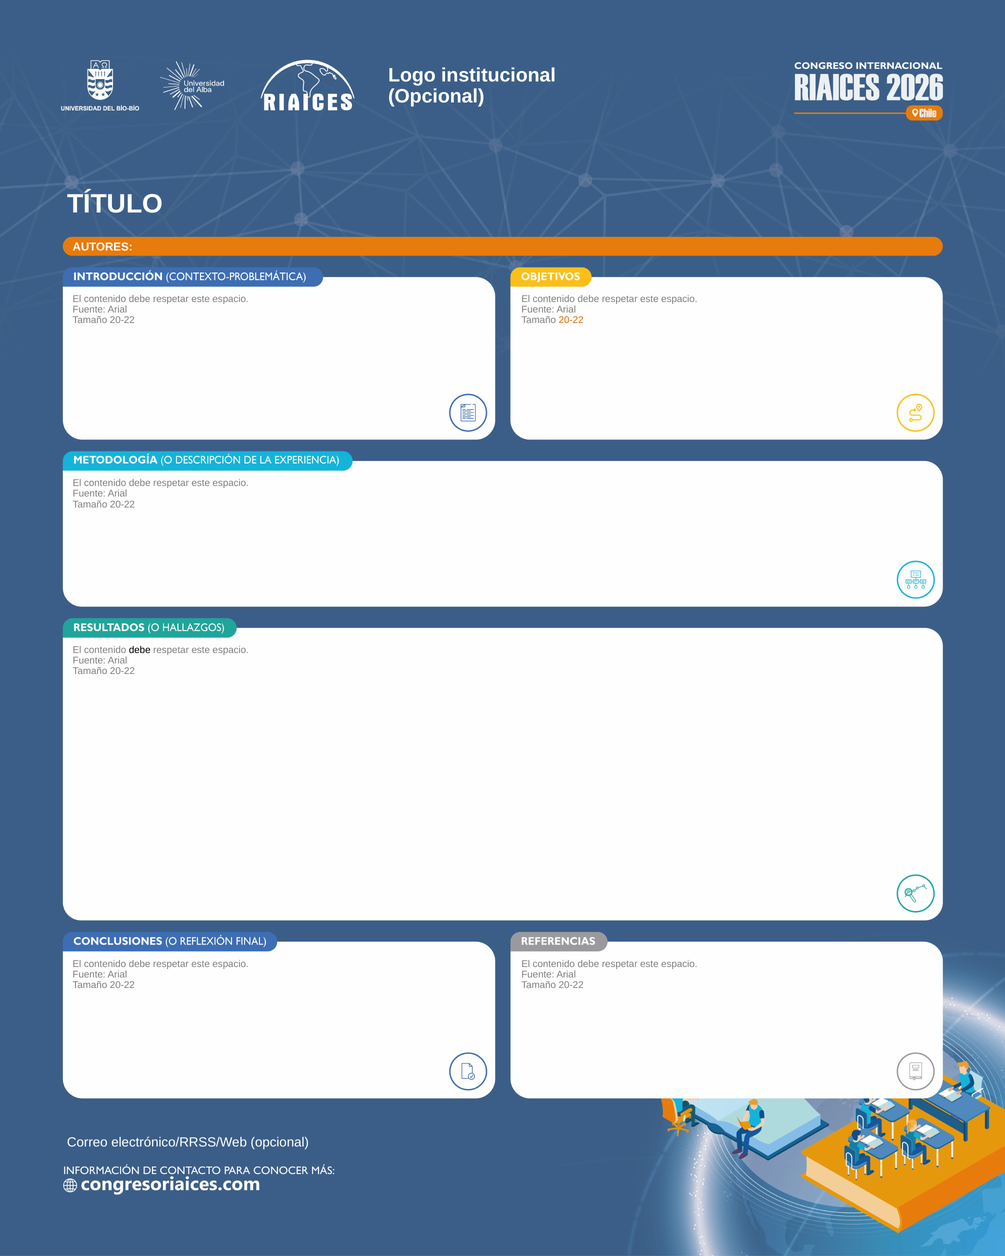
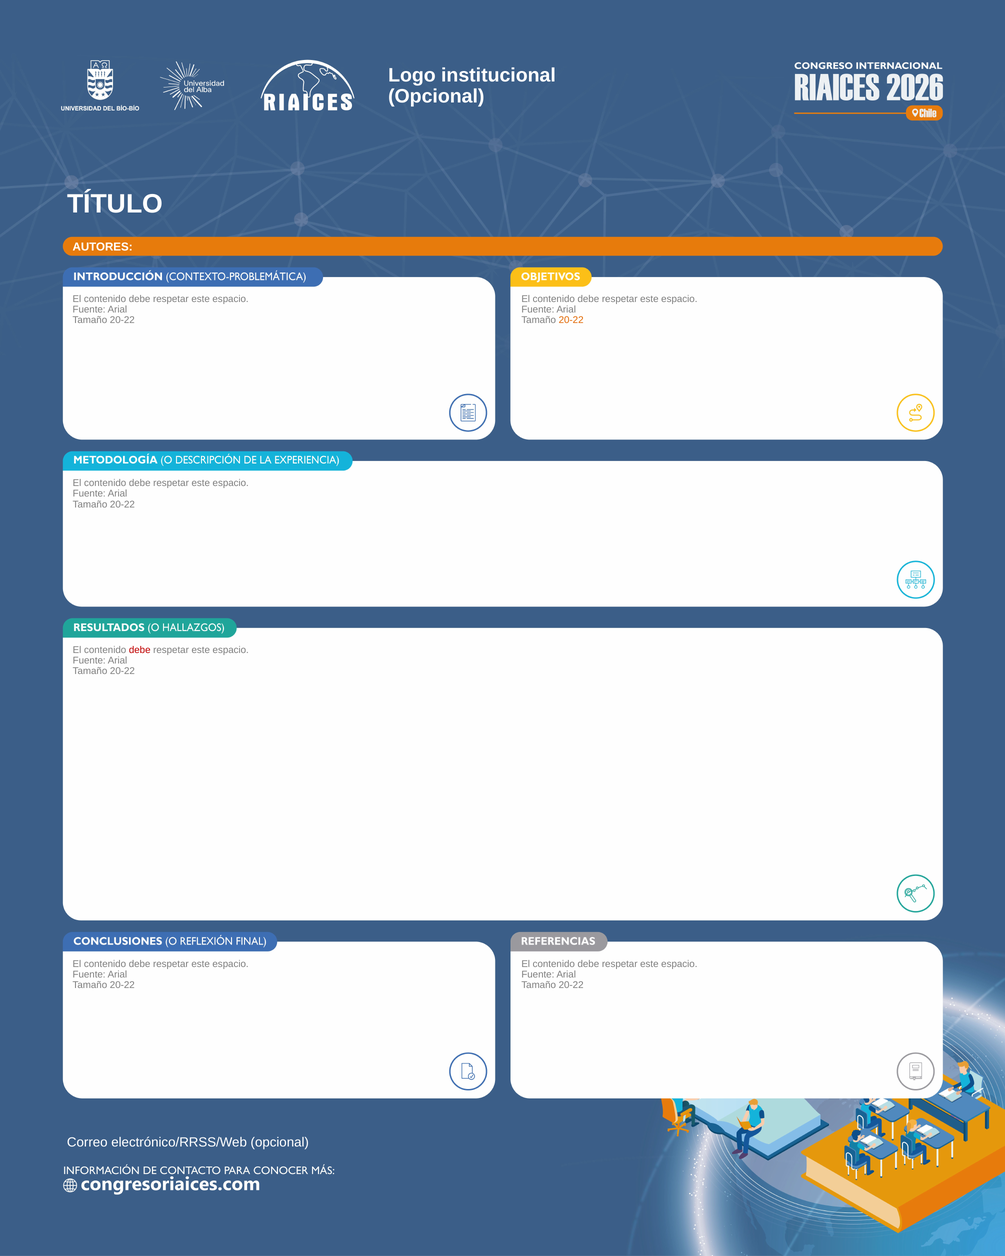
debe at (140, 650) colour: black -> red
